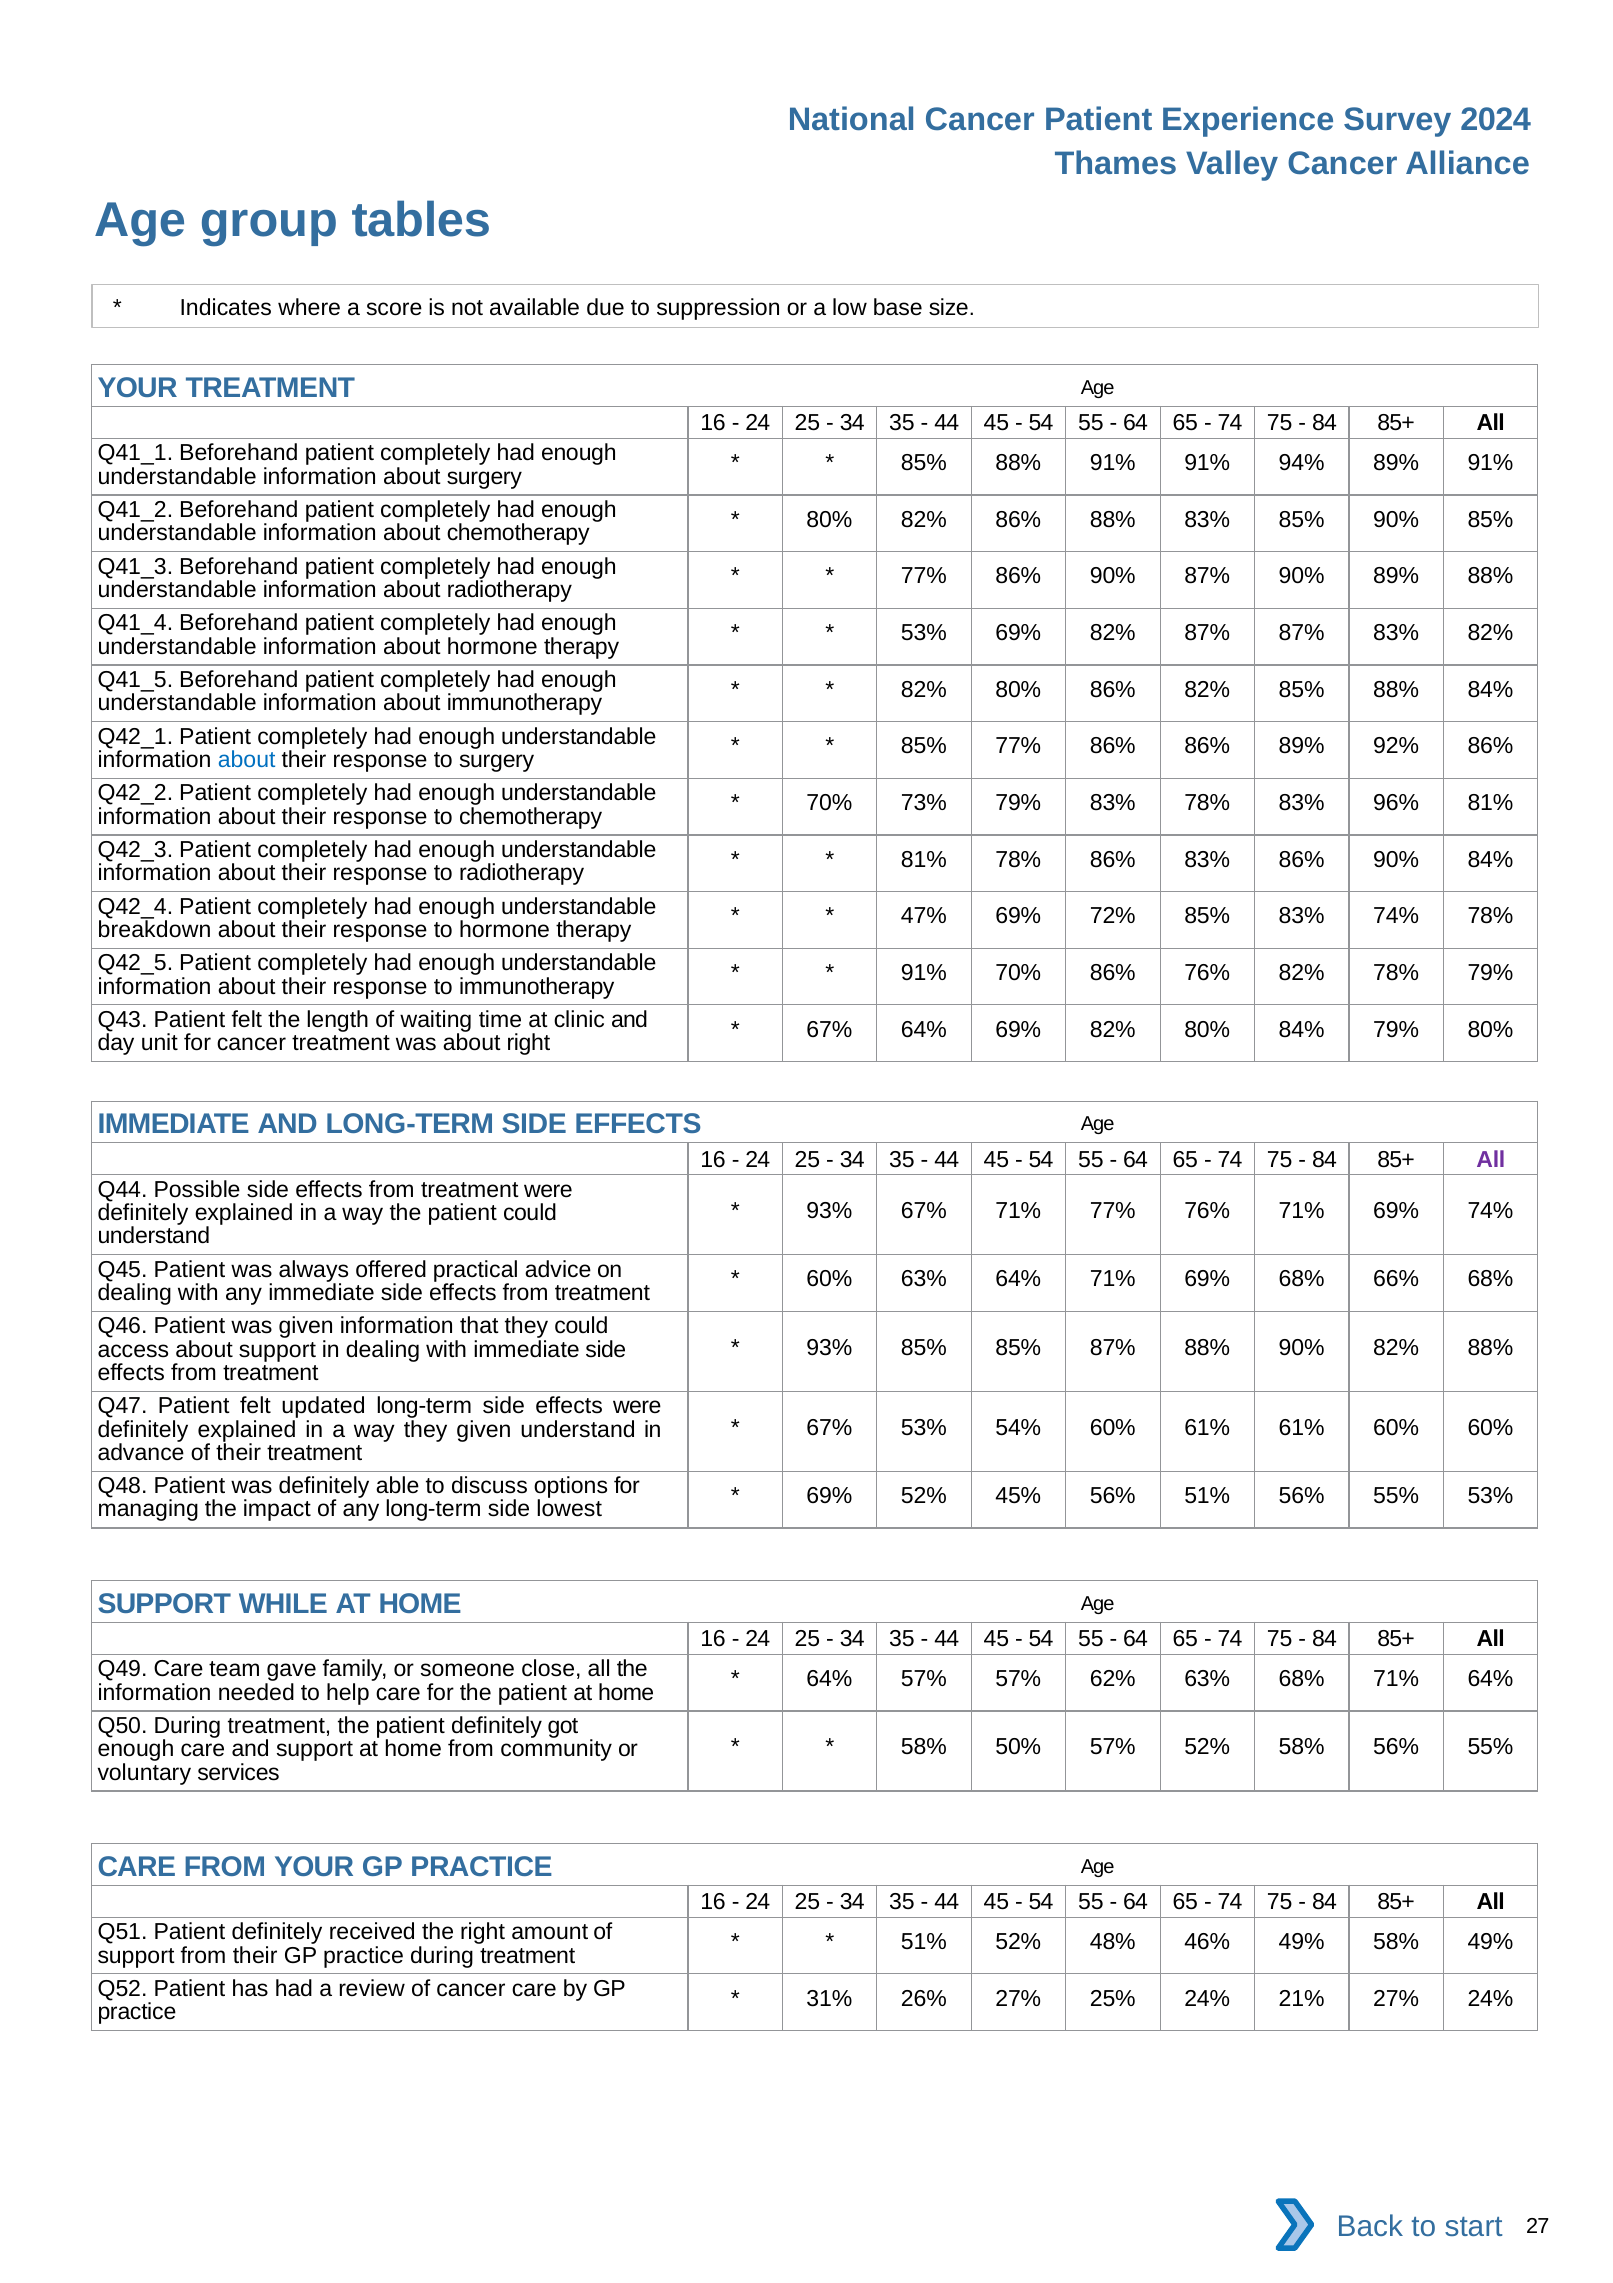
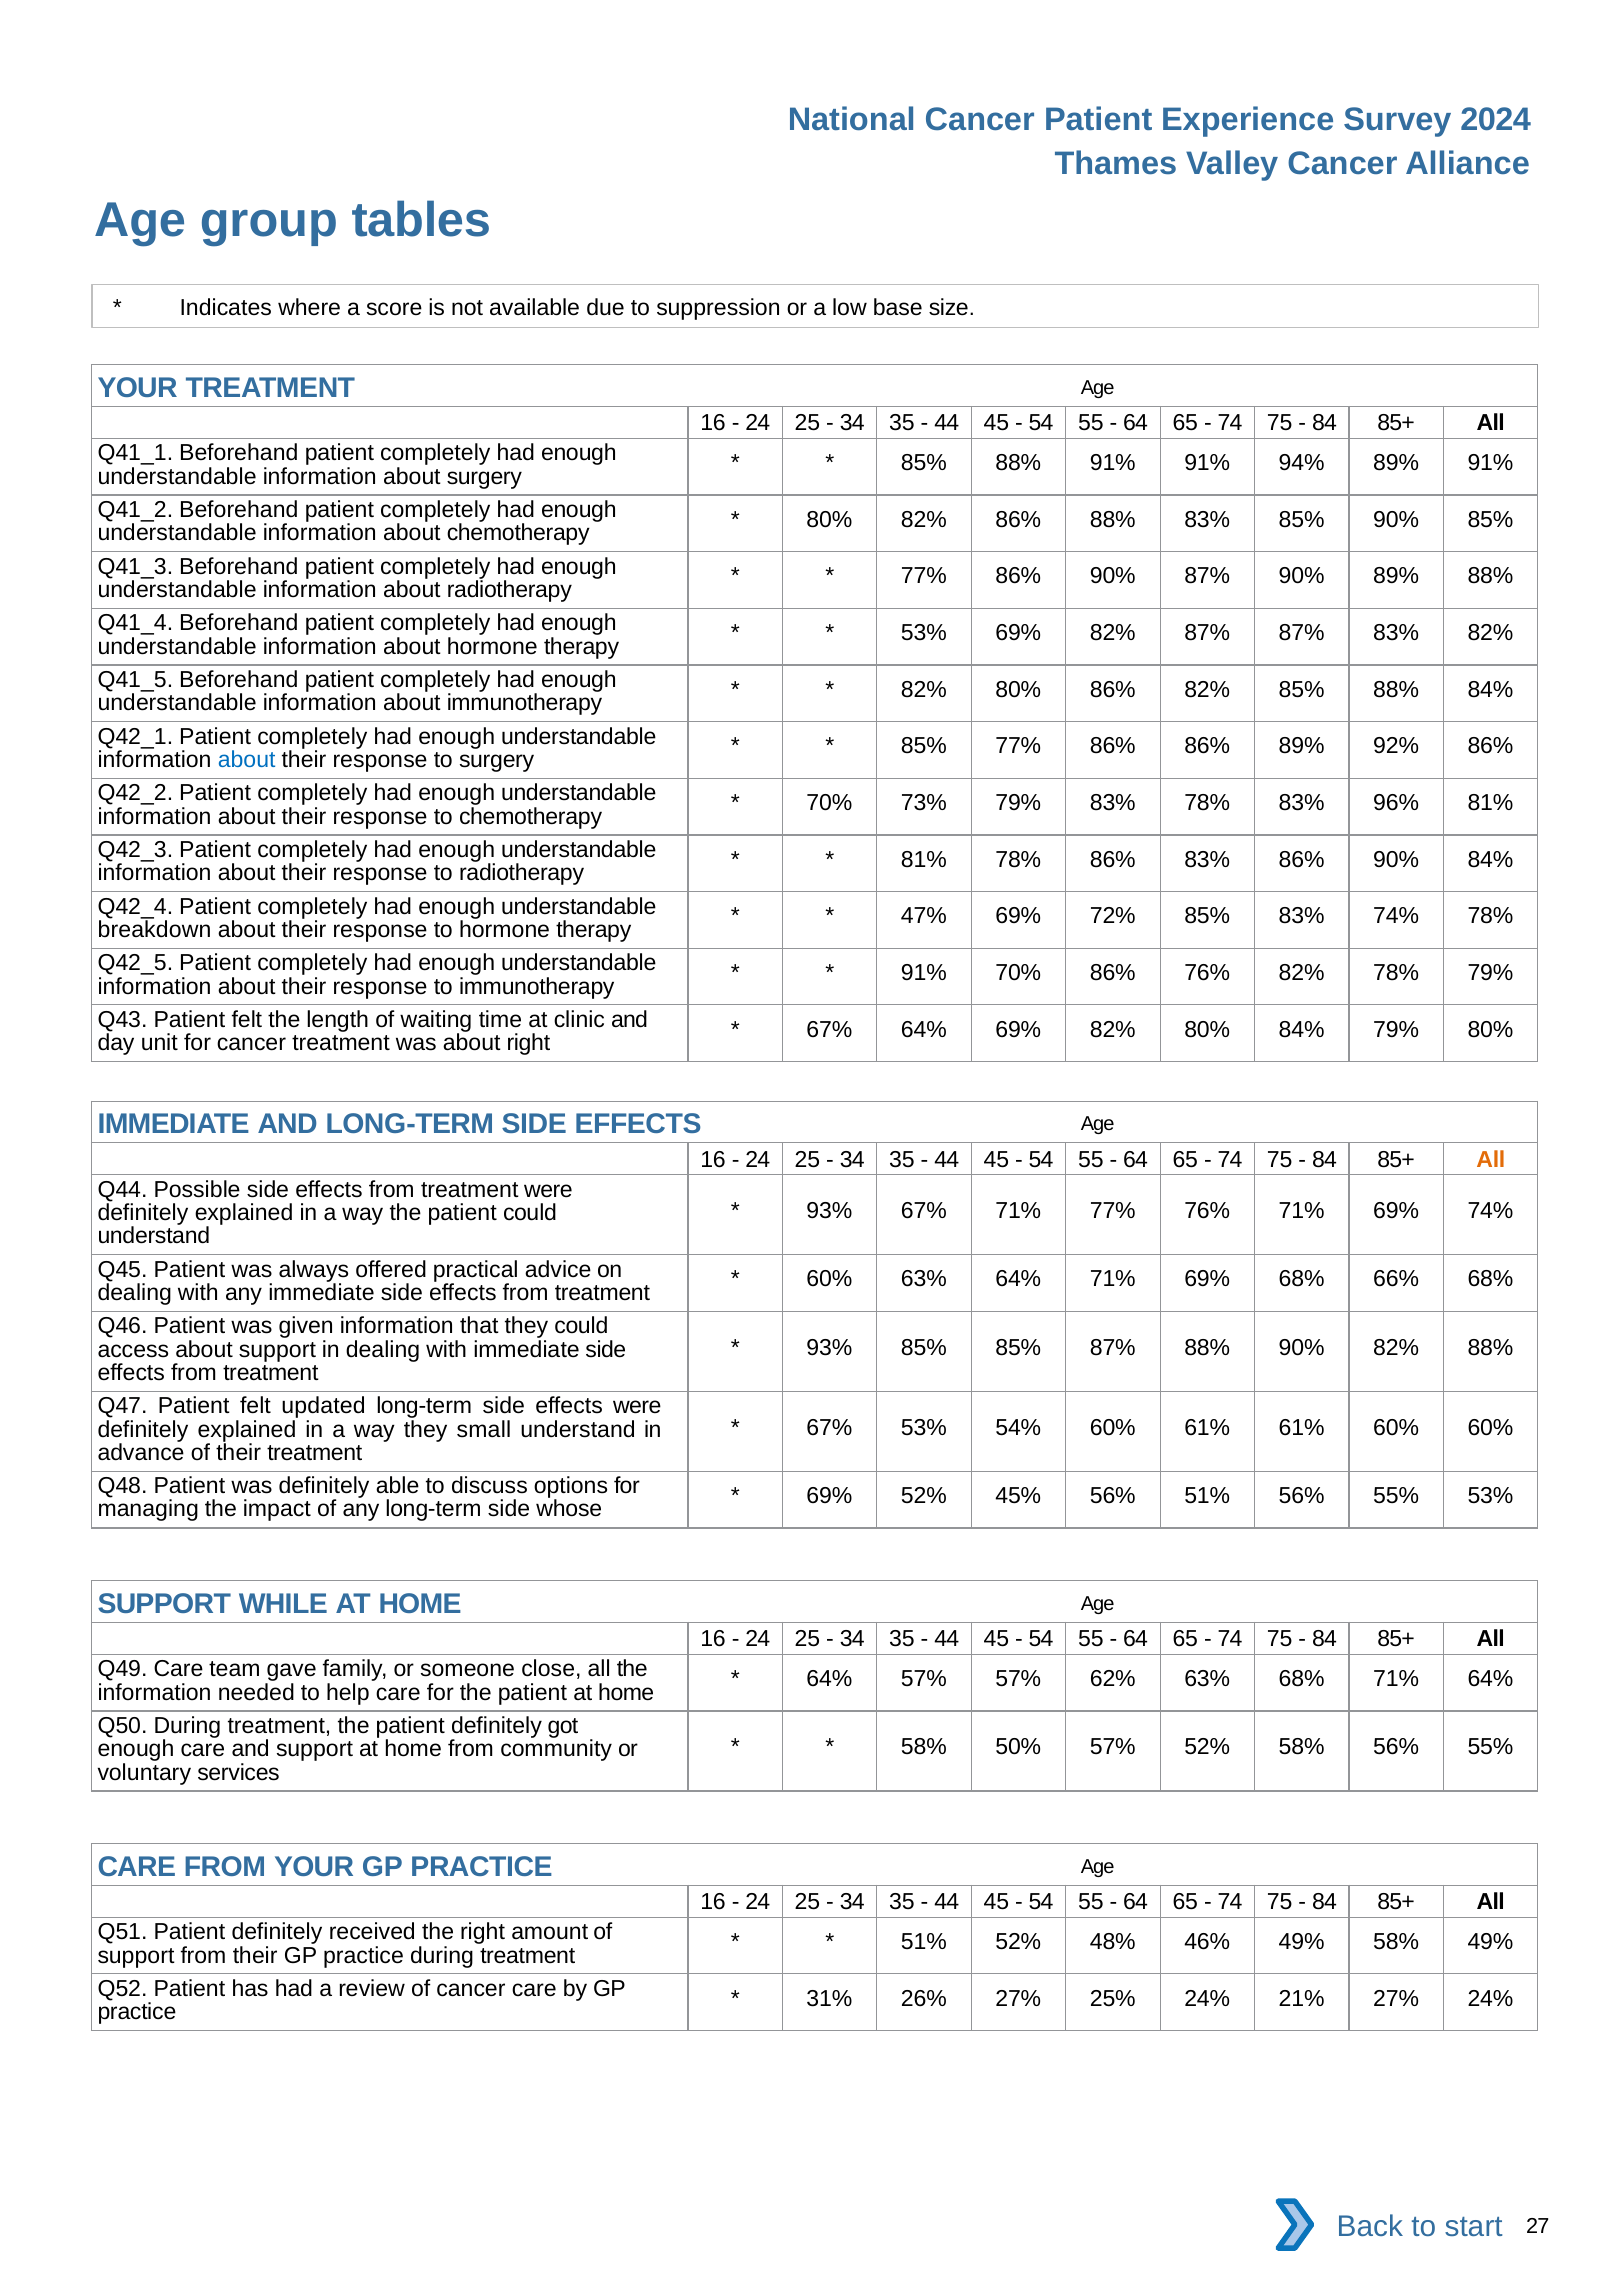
All at (1491, 1159) colour: purple -> orange
they given: given -> small
lowest: lowest -> whose
